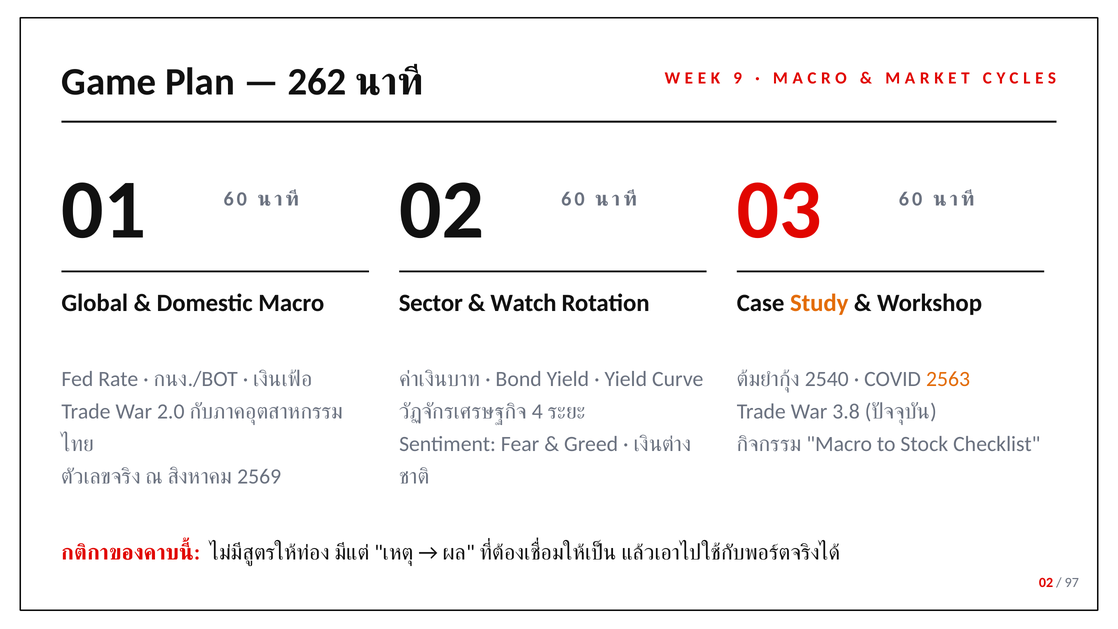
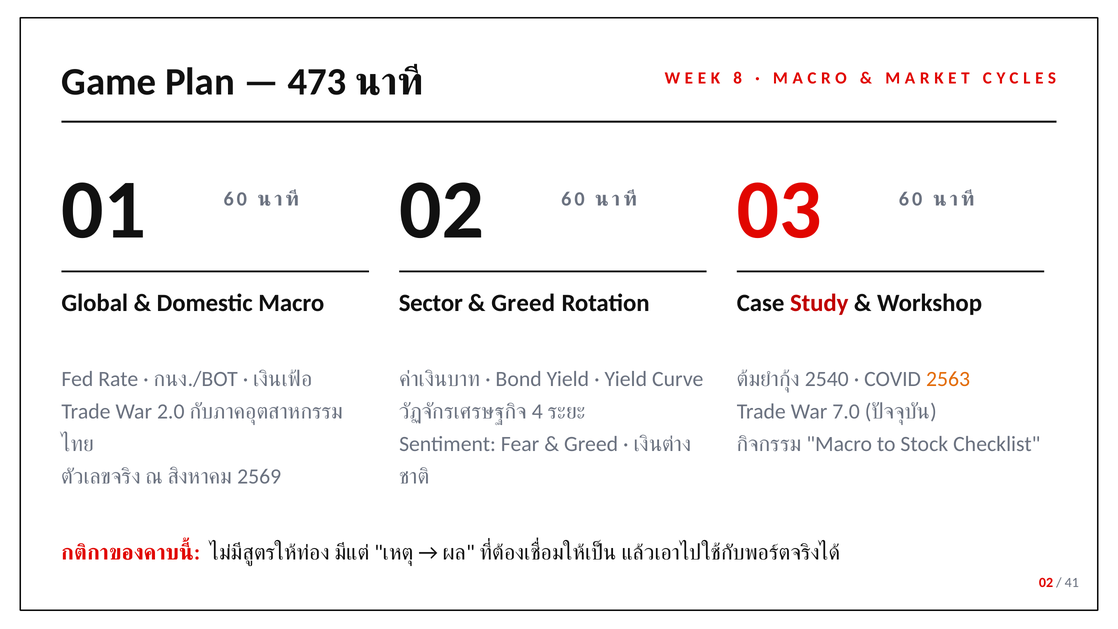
262: 262 -> 473
9: 9 -> 8
Watch at (523, 303): Watch -> Greed
Study colour: orange -> red
3.8: 3.8 -> 7.0
97: 97 -> 41
